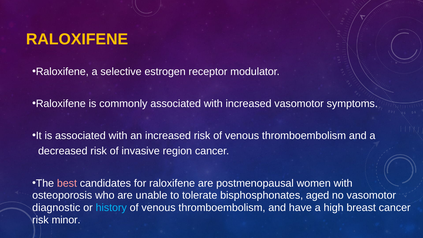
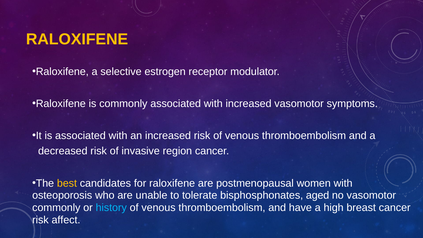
best colour: pink -> yellow
diagnostic at (56, 208): diagnostic -> commonly
minor: minor -> affect
